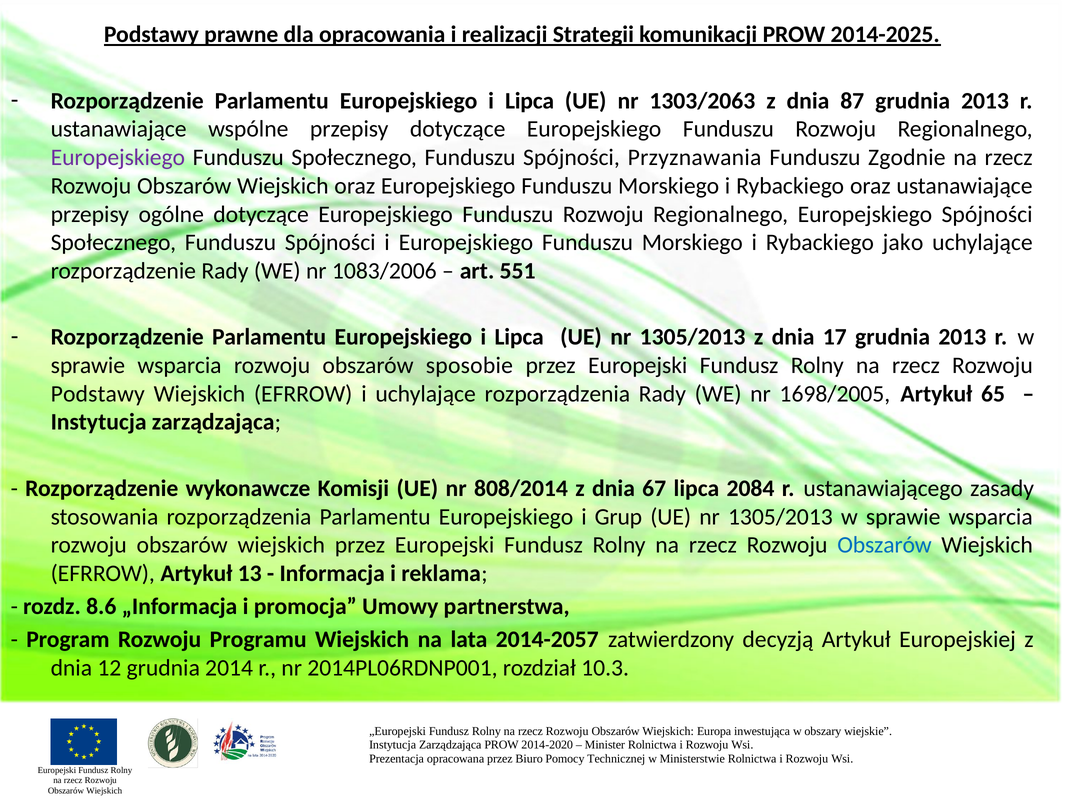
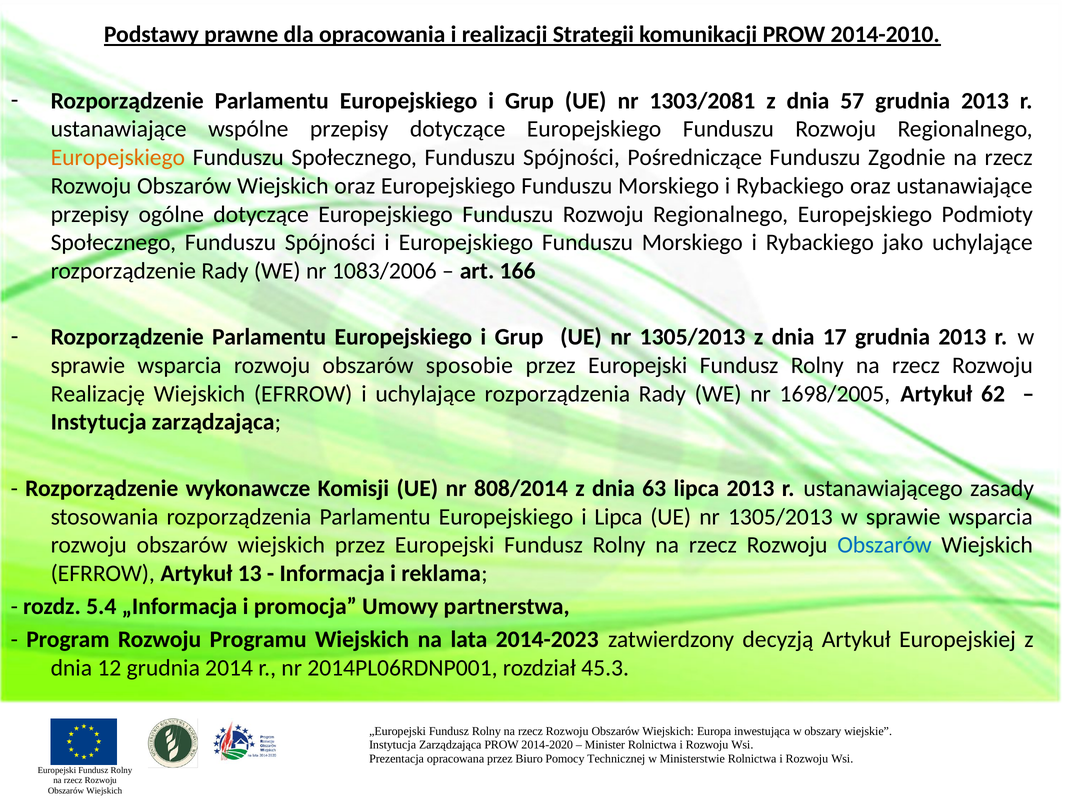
2014-2025: 2014-2025 -> 2014-2010
Lipca at (530, 101): Lipca -> Grup
1303/2063: 1303/2063 -> 1303/2081
87: 87 -> 57
Europejskiego at (118, 158) colour: purple -> orange
Przyznawania: Przyznawania -> Pośredniczące
Europejskiego Spójności: Spójności -> Podmioty
551: 551 -> 166
Lipca at (519, 337): Lipca -> Grup
Podstawy at (98, 394): Podstawy -> Realizację
65: 65 -> 62
67: 67 -> 63
lipca 2084: 2084 -> 2013
i Grup: Grup -> Lipca
8.6: 8.6 -> 5.4
2014-2057: 2014-2057 -> 2014-2023
10.3: 10.3 -> 45.3
